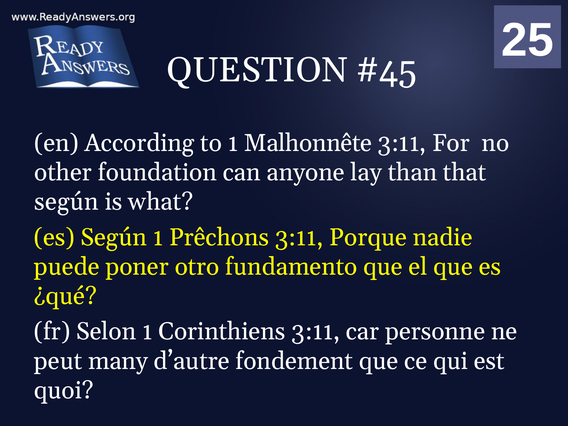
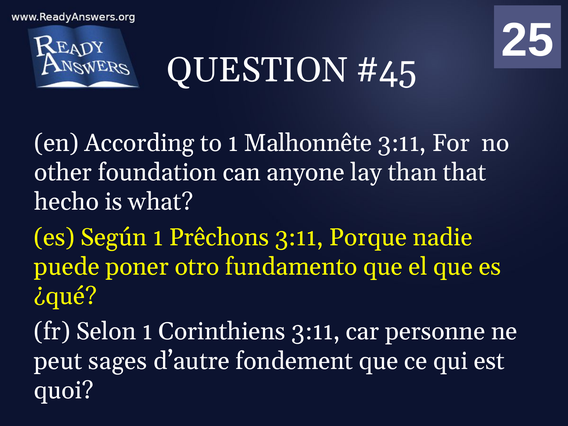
según at (66, 202): según -> hecho
many: many -> sages
